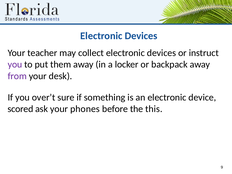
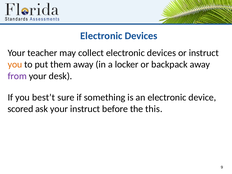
you at (15, 64) colour: purple -> orange
over’t: over’t -> best’t
your phones: phones -> instruct
